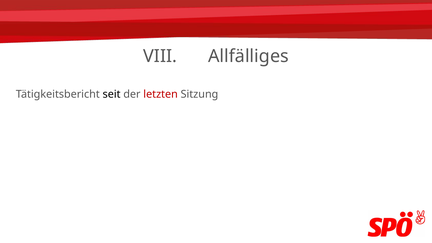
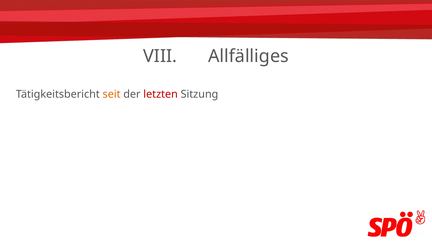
seit colour: black -> orange
